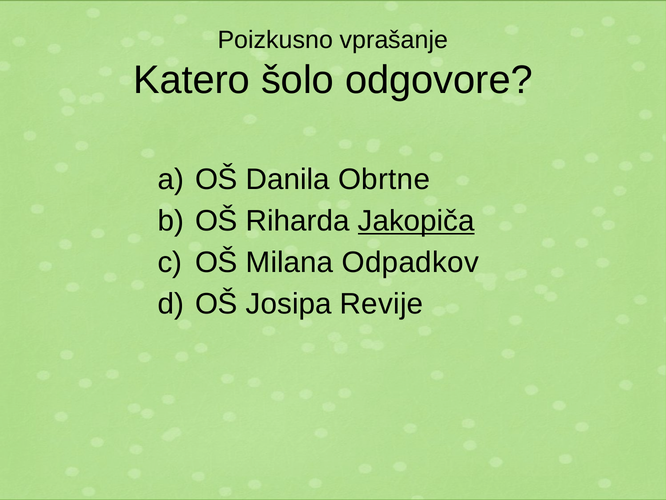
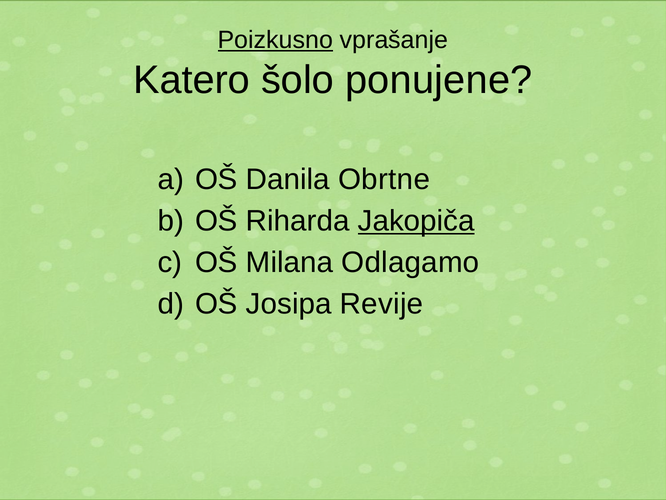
Poizkusno underline: none -> present
odgovore: odgovore -> ponujene
Odpadkov: Odpadkov -> Odlagamo
